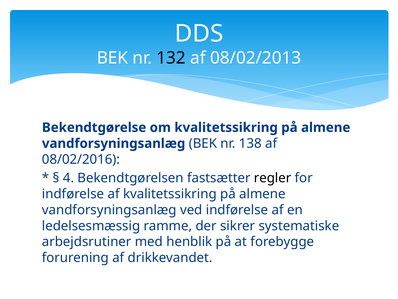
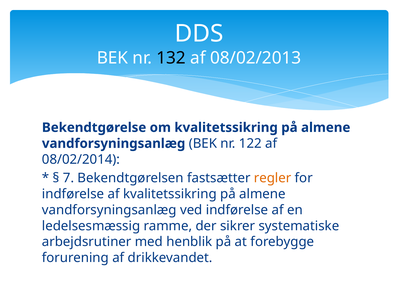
138: 138 -> 122
08/02/2016: 08/02/2016 -> 08/02/2014
4: 4 -> 7
regler colour: black -> orange
